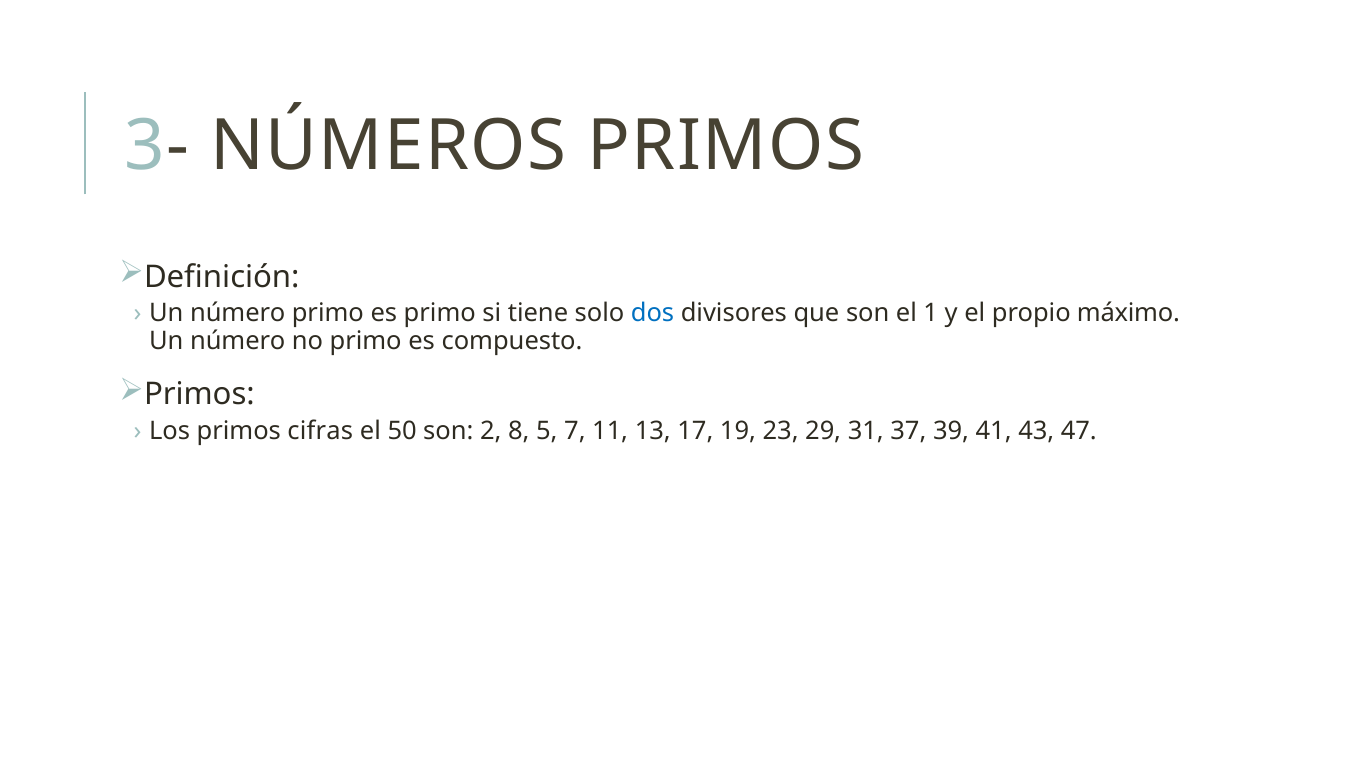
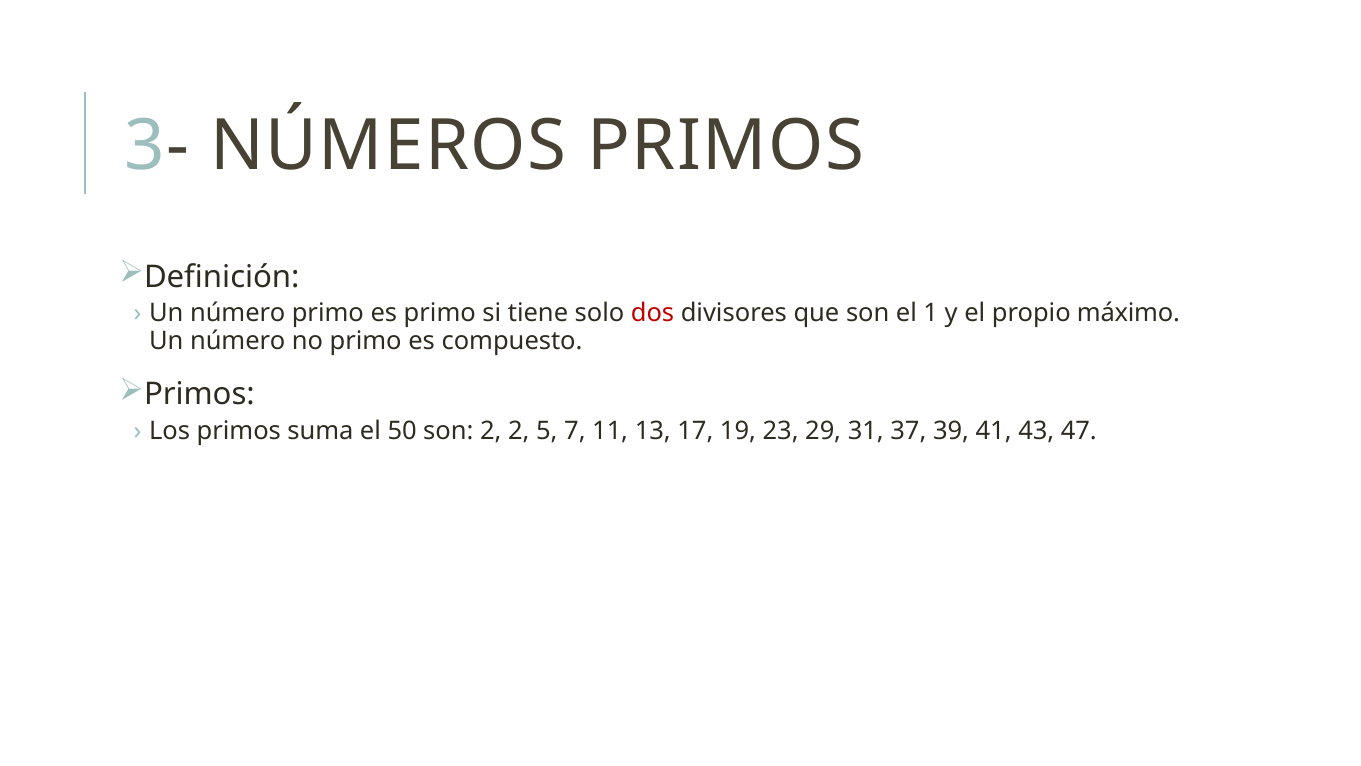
dos colour: blue -> red
cifras: cifras -> suma
2 8: 8 -> 2
